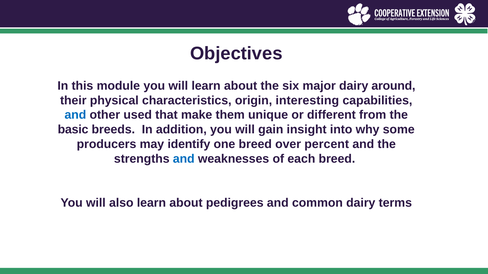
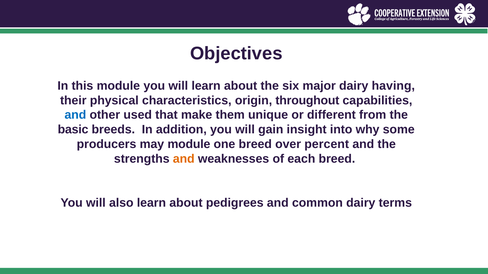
around: around -> having
interesting: interesting -> throughout
may identify: identify -> module
and at (184, 159) colour: blue -> orange
